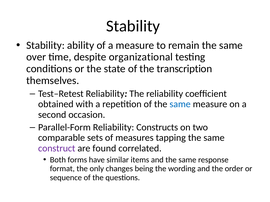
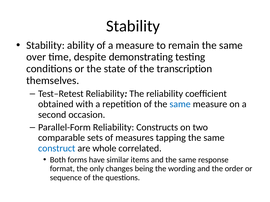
organizational: organizational -> demonstrating
construct colour: purple -> blue
found: found -> whole
